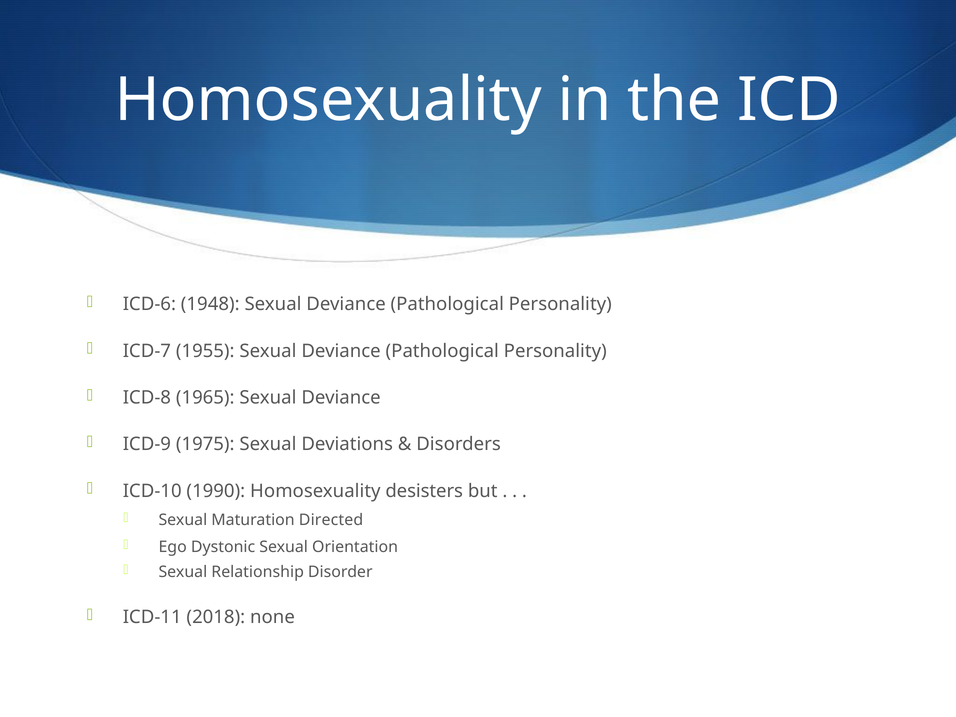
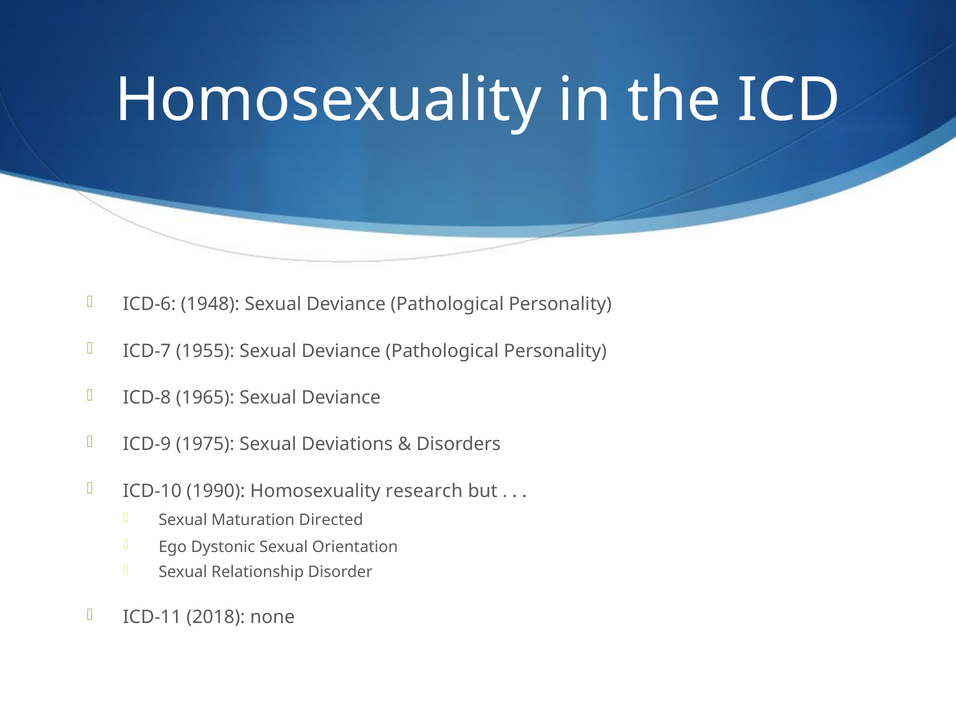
desisters: desisters -> research
